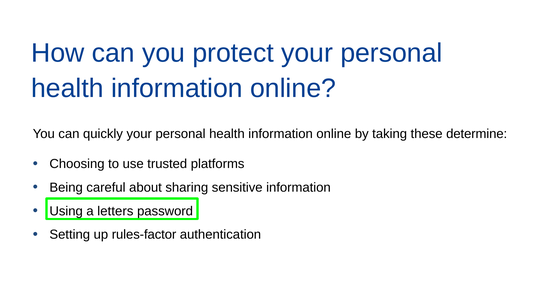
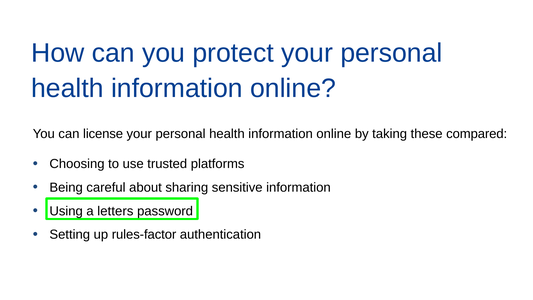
quickly: quickly -> license
determine: determine -> compared
